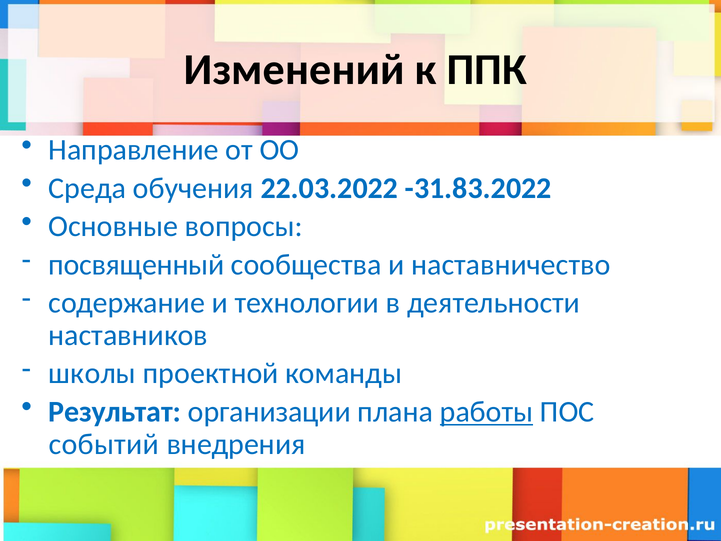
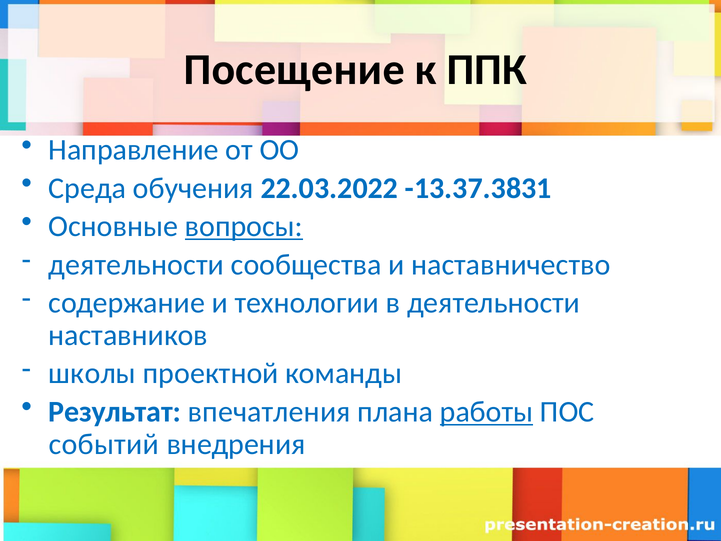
Изменений: Изменений -> Посещение
-31.83.2022: -31.83.2022 -> -13.37.3831
вопросы underline: none -> present
посвященный at (136, 265): посвященный -> деятельности
организации: организации -> впечатления
